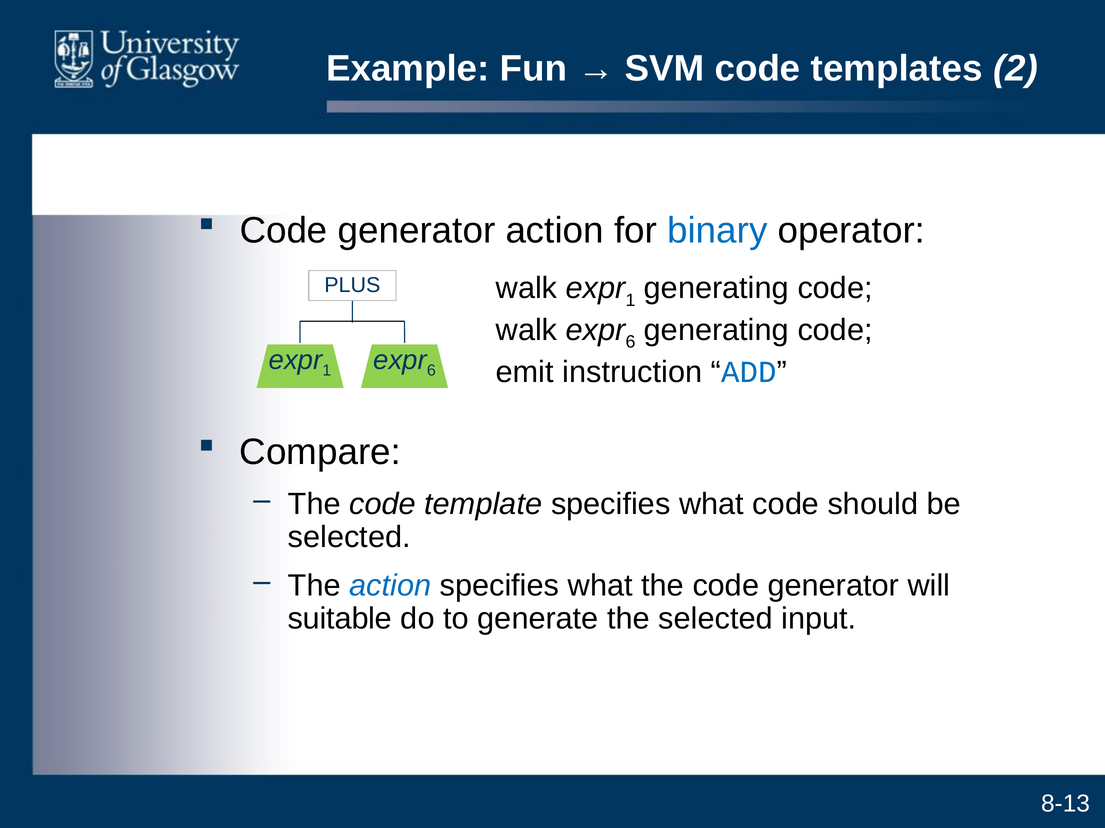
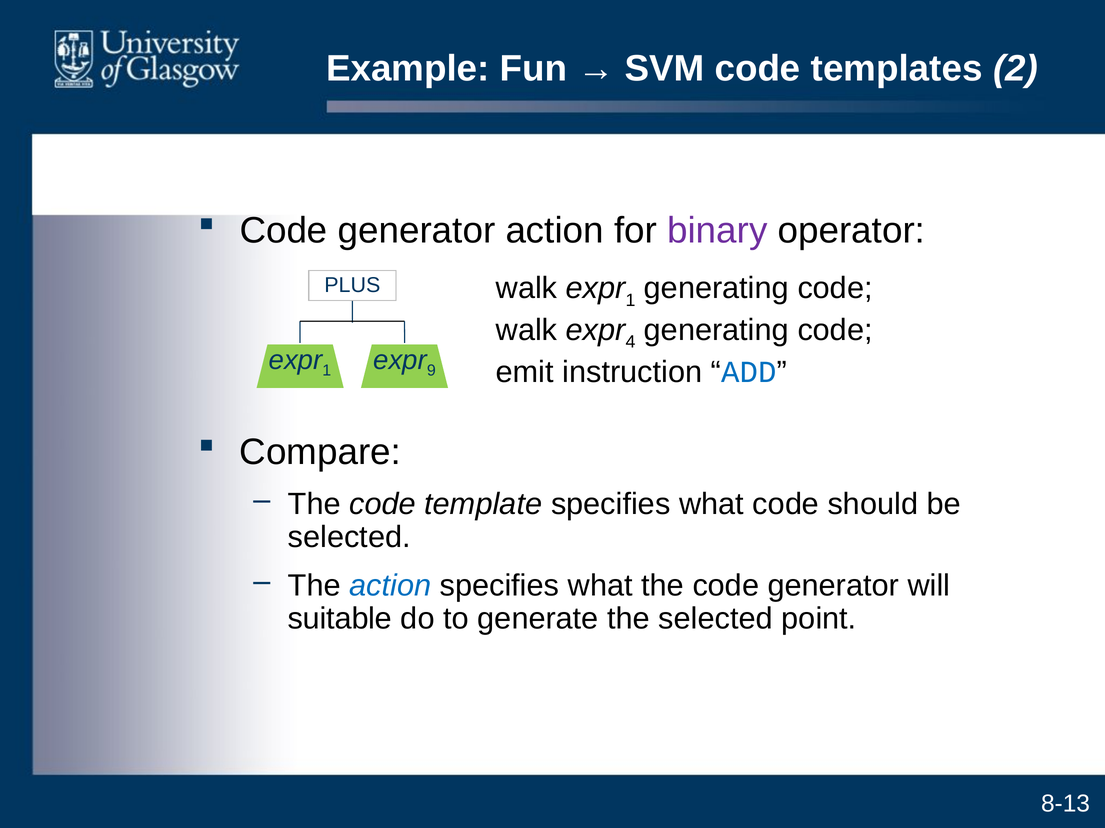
binary colour: blue -> purple
6 at (631, 342): 6 -> 4
6 at (431, 371): 6 -> 9
input: input -> point
